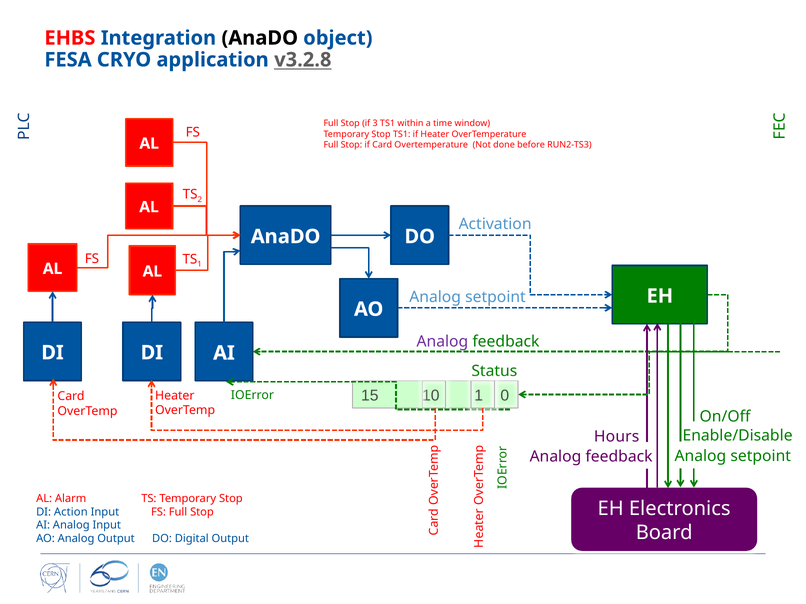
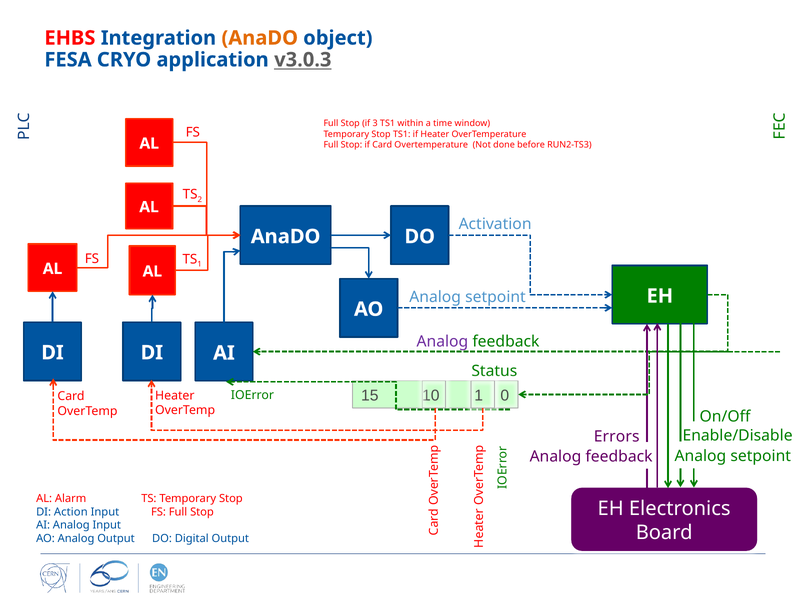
AnaDO at (260, 38) colour: black -> orange
v3.2.8: v3.2.8 -> v3.0.3
Hours: Hours -> Errors
